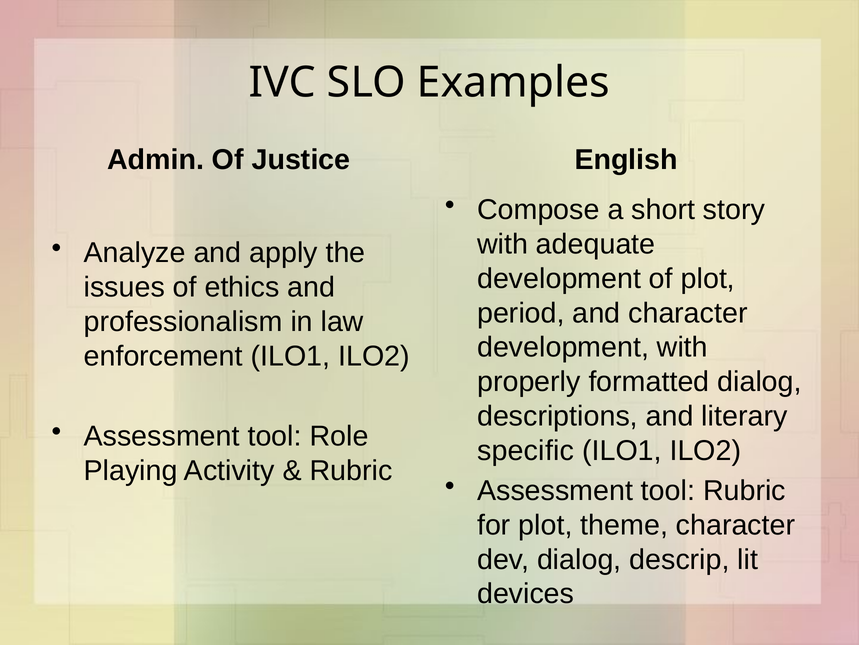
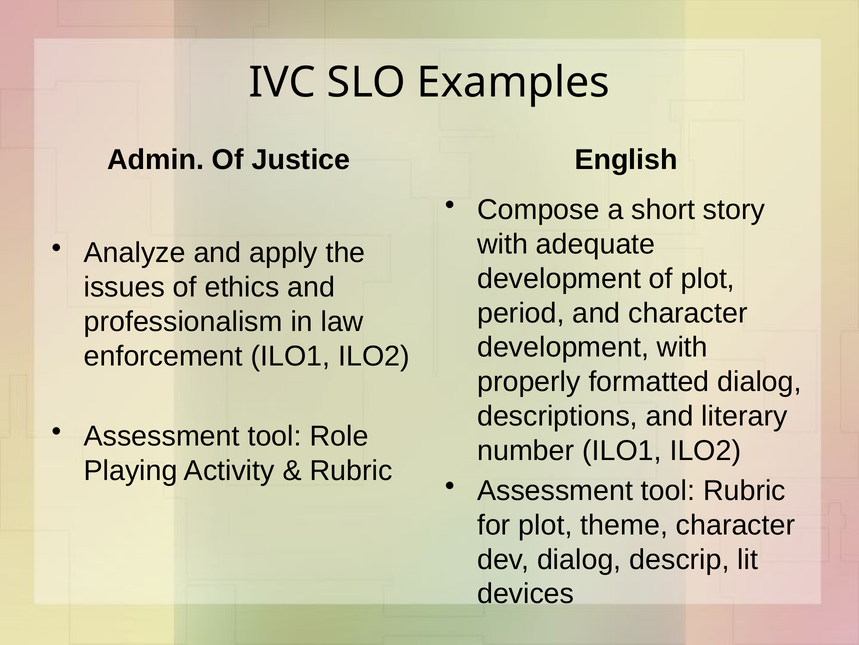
specific: specific -> number
